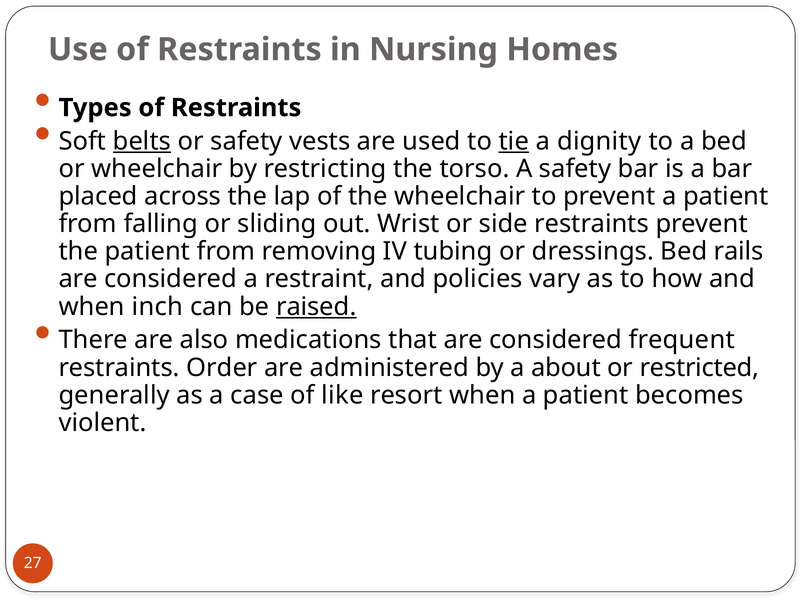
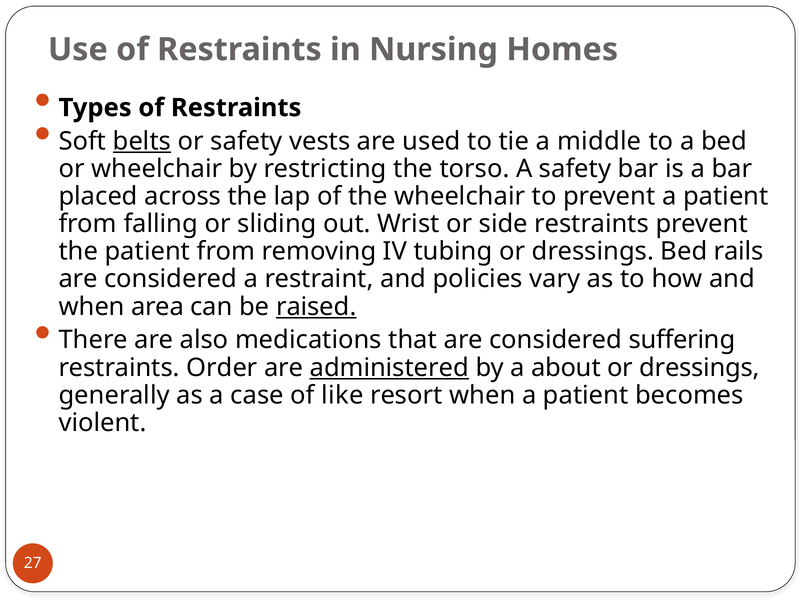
tie underline: present -> none
dignity: dignity -> middle
inch: inch -> area
frequent: frequent -> suffering
administered underline: none -> present
restricted at (699, 368): restricted -> dressings
